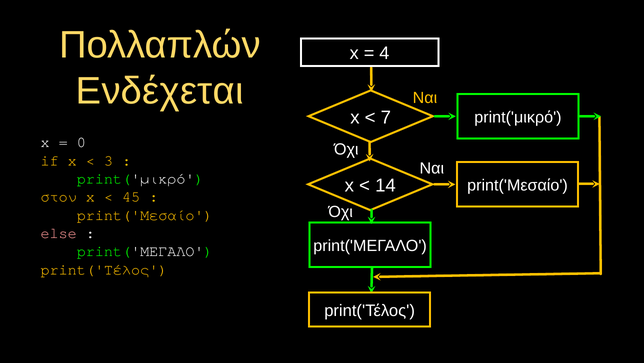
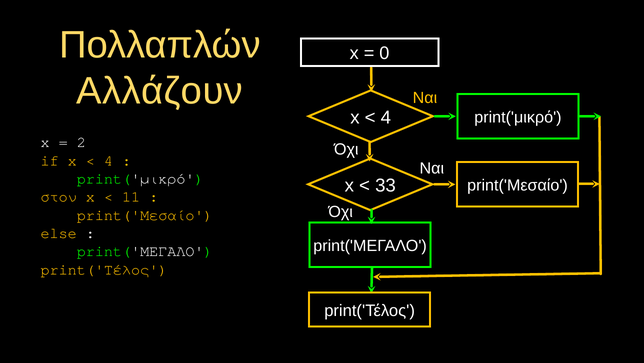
4: 4 -> 0
Ενδέχεται: Ενδέχεται -> Αλλάζουν
7 at (386, 117): 7 -> 4
0: 0 -> 2
3 at (108, 160): 3 -> 4
14: 14 -> 33
45: 45 -> 11
else colour: pink -> yellow
